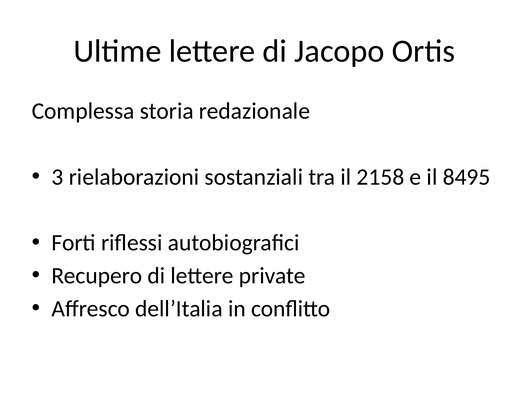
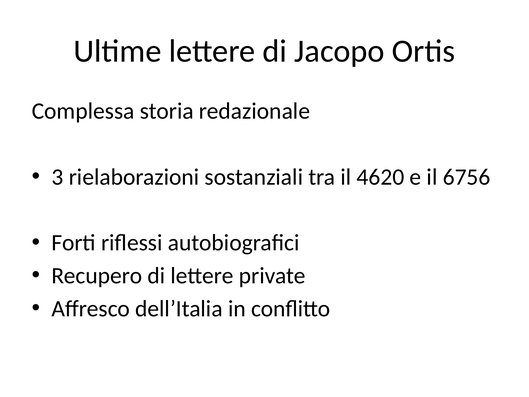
2158: 2158 -> 4620
8495: 8495 -> 6756
